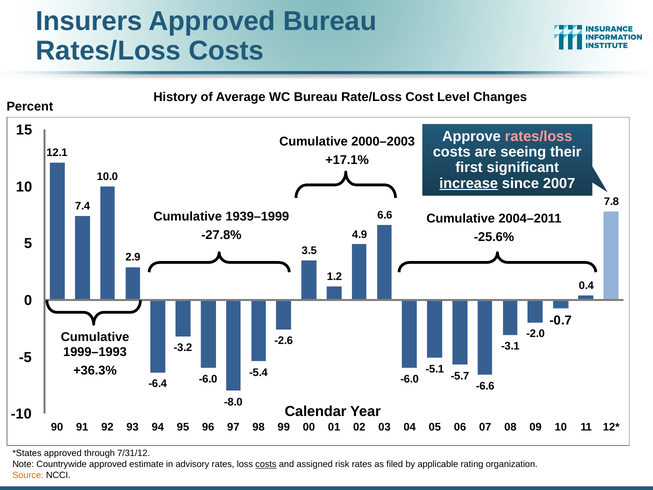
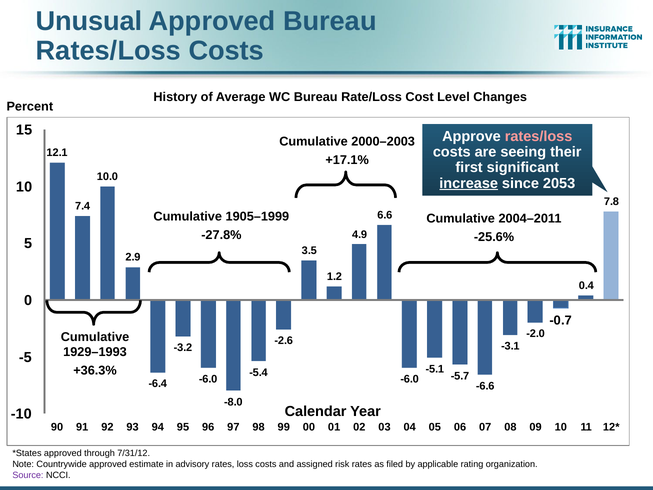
Insurers: Insurers -> Unusual
2007: 2007 -> 2053
1939–1999: 1939–1999 -> 1905–1999
1999–1993: 1999–1993 -> 1929–1993
costs at (266, 464) underline: present -> none
Source colour: orange -> purple
